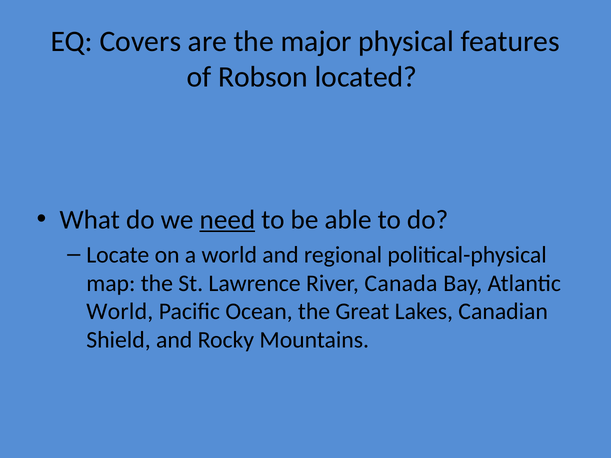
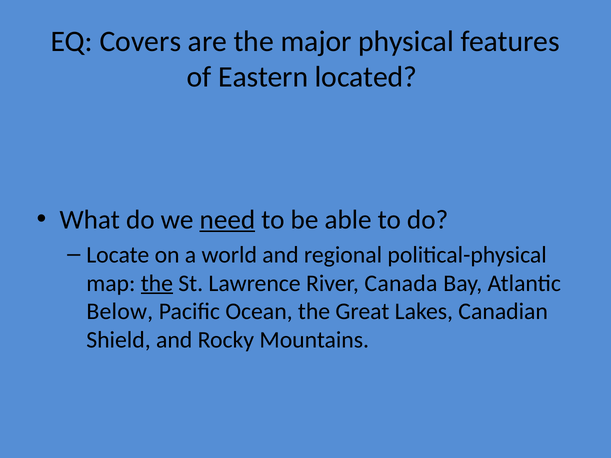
Robson: Robson -> Eastern
the at (157, 283) underline: none -> present
World at (120, 312): World -> Below
